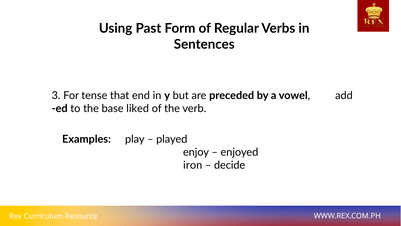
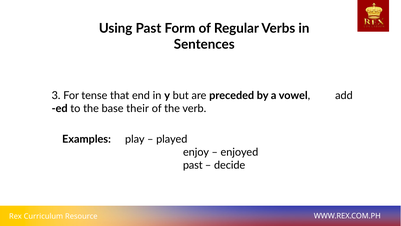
liked: liked -> their
iron at (193, 165): iron -> past
